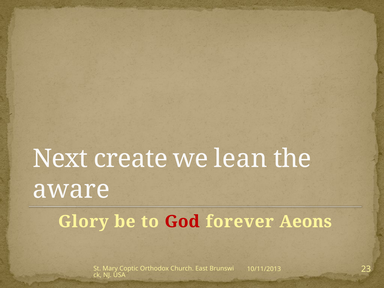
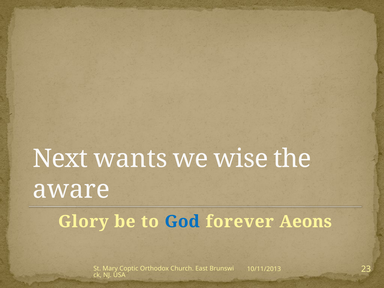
create: create -> wants
lean: lean -> wise
God colour: red -> blue
